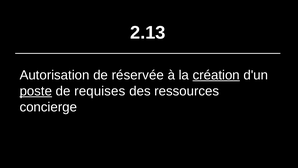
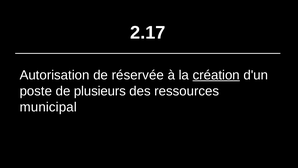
2.13: 2.13 -> 2.17
poste underline: present -> none
requises: requises -> plusieurs
concierge: concierge -> municipal
